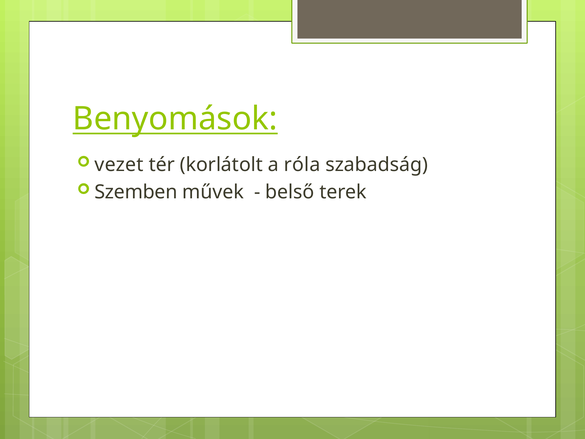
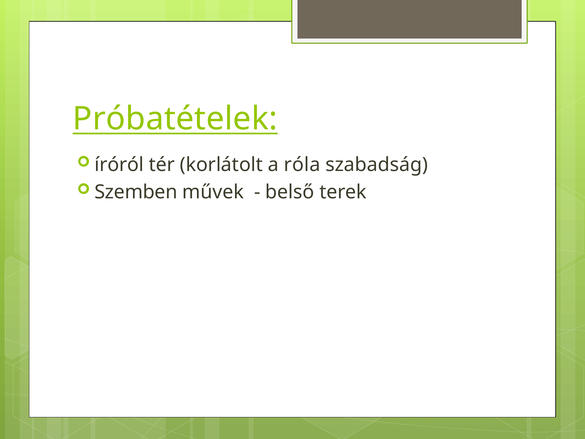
Benyomások: Benyomások -> Próbatételek
vezet: vezet -> íróról
